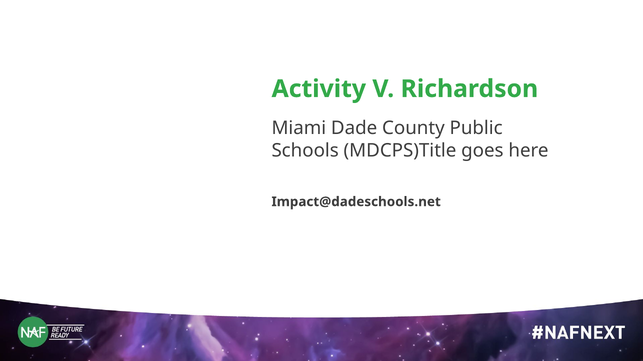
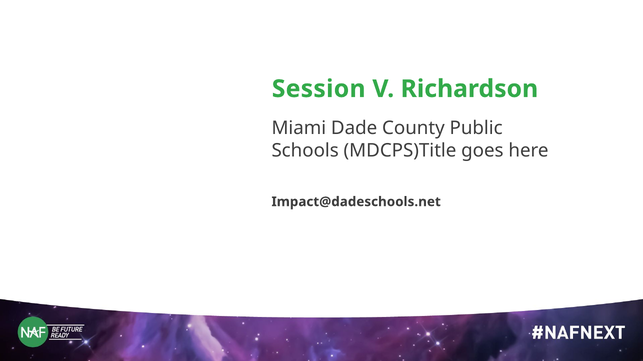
Activity: Activity -> Session
